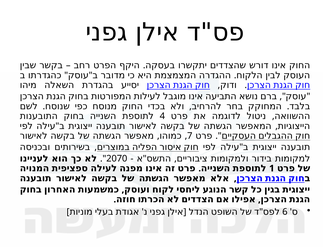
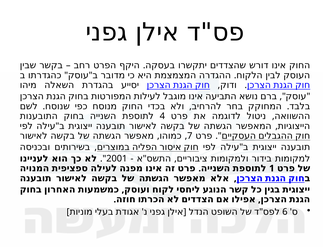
2070: 2070 -> 2001
